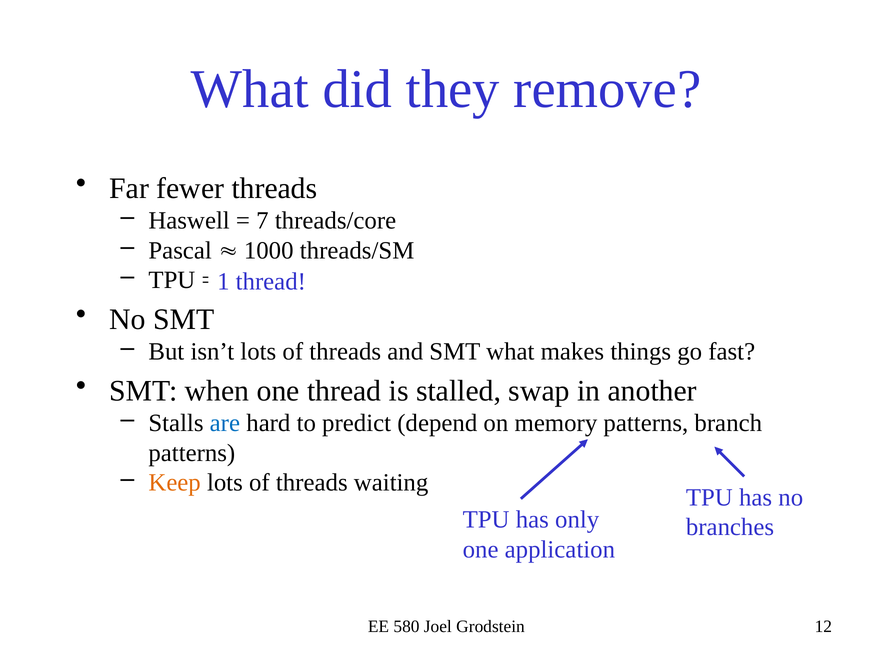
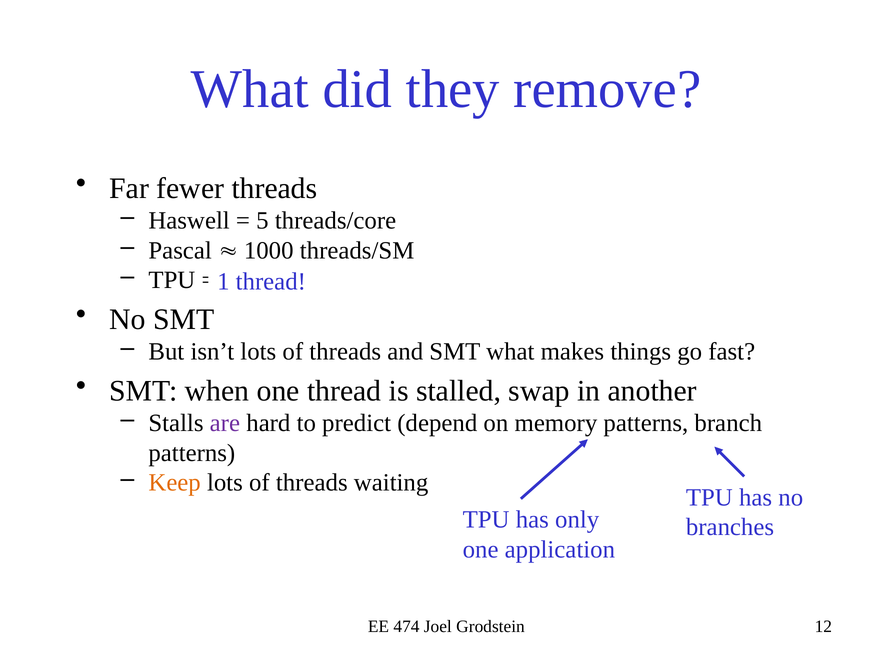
7: 7 -> 5
are colour: blue -> purple
580: 580 -> 474
